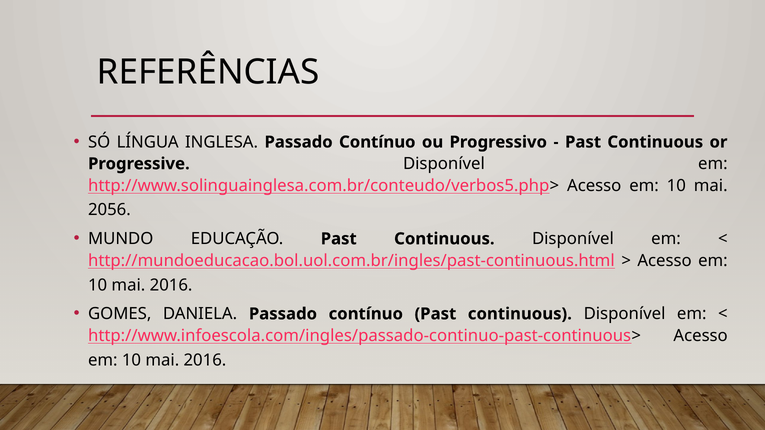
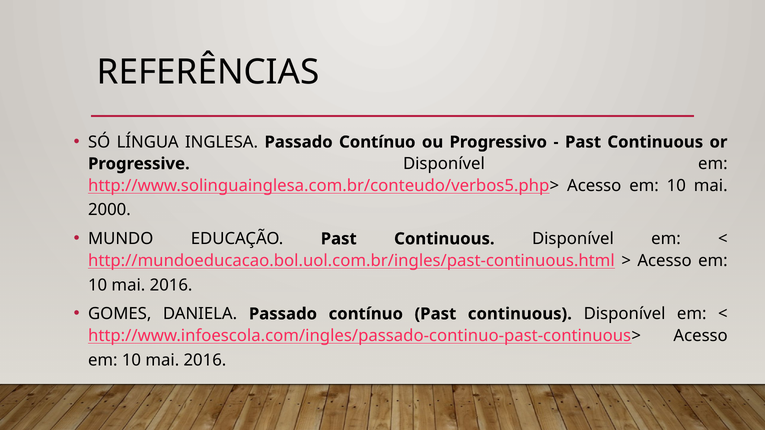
2056: 2056 -> 2000
